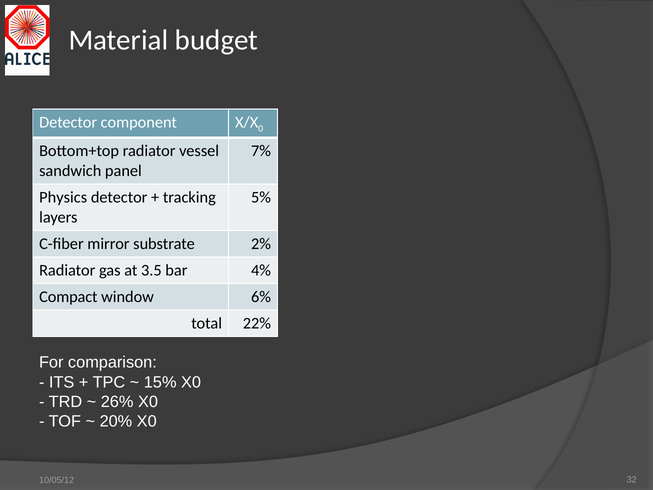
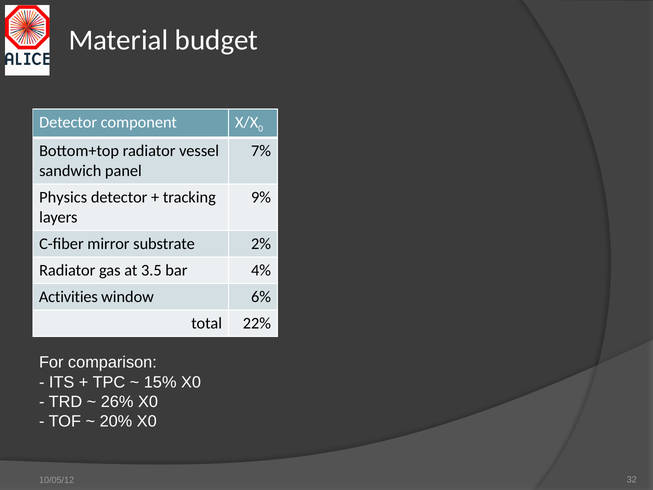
5%: 5% -> 9%
Compact: Compact -> Activities
